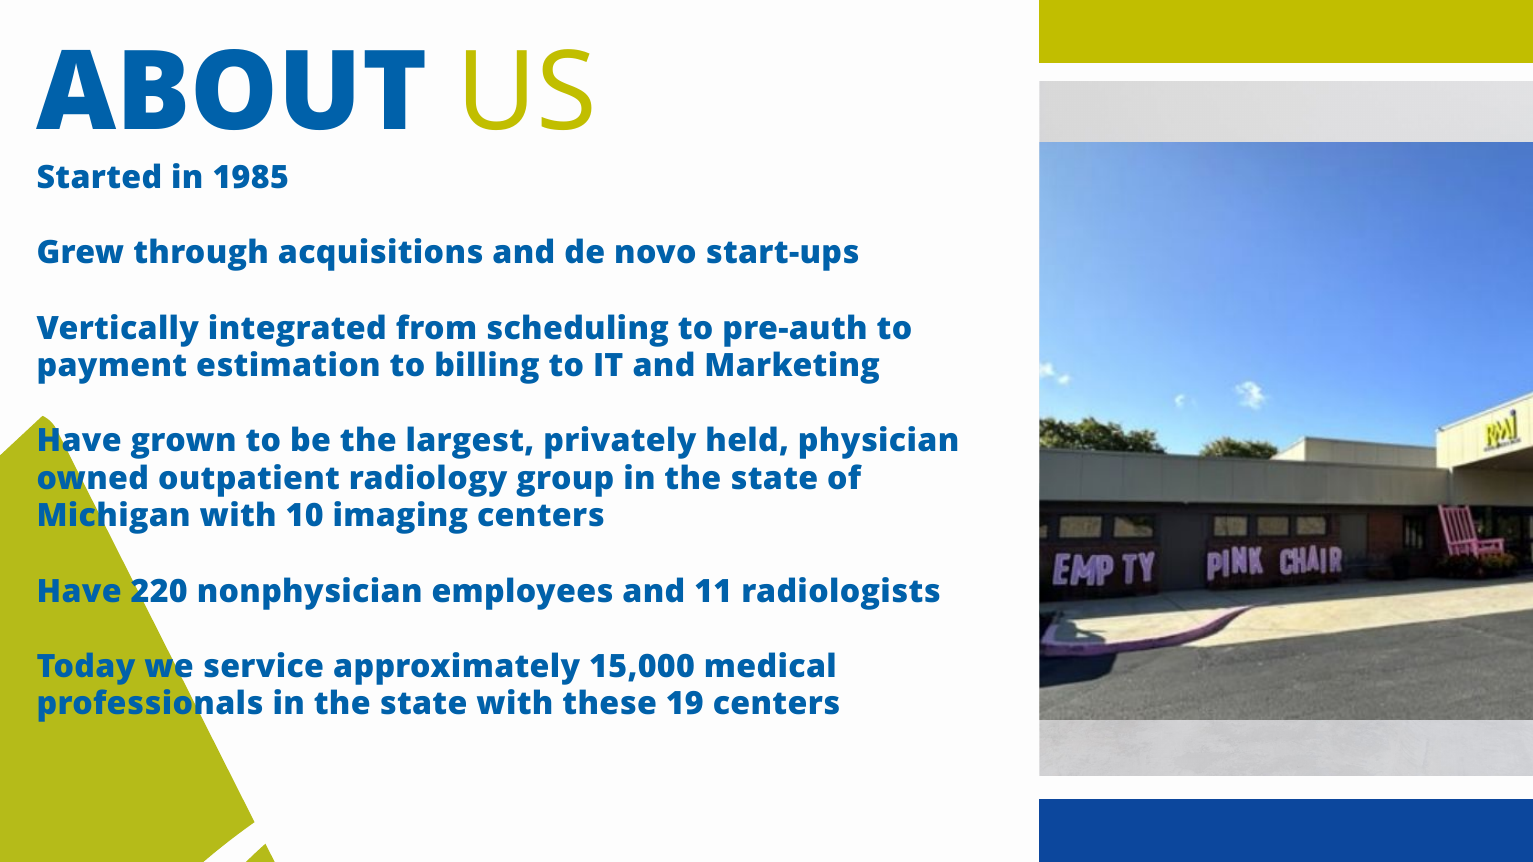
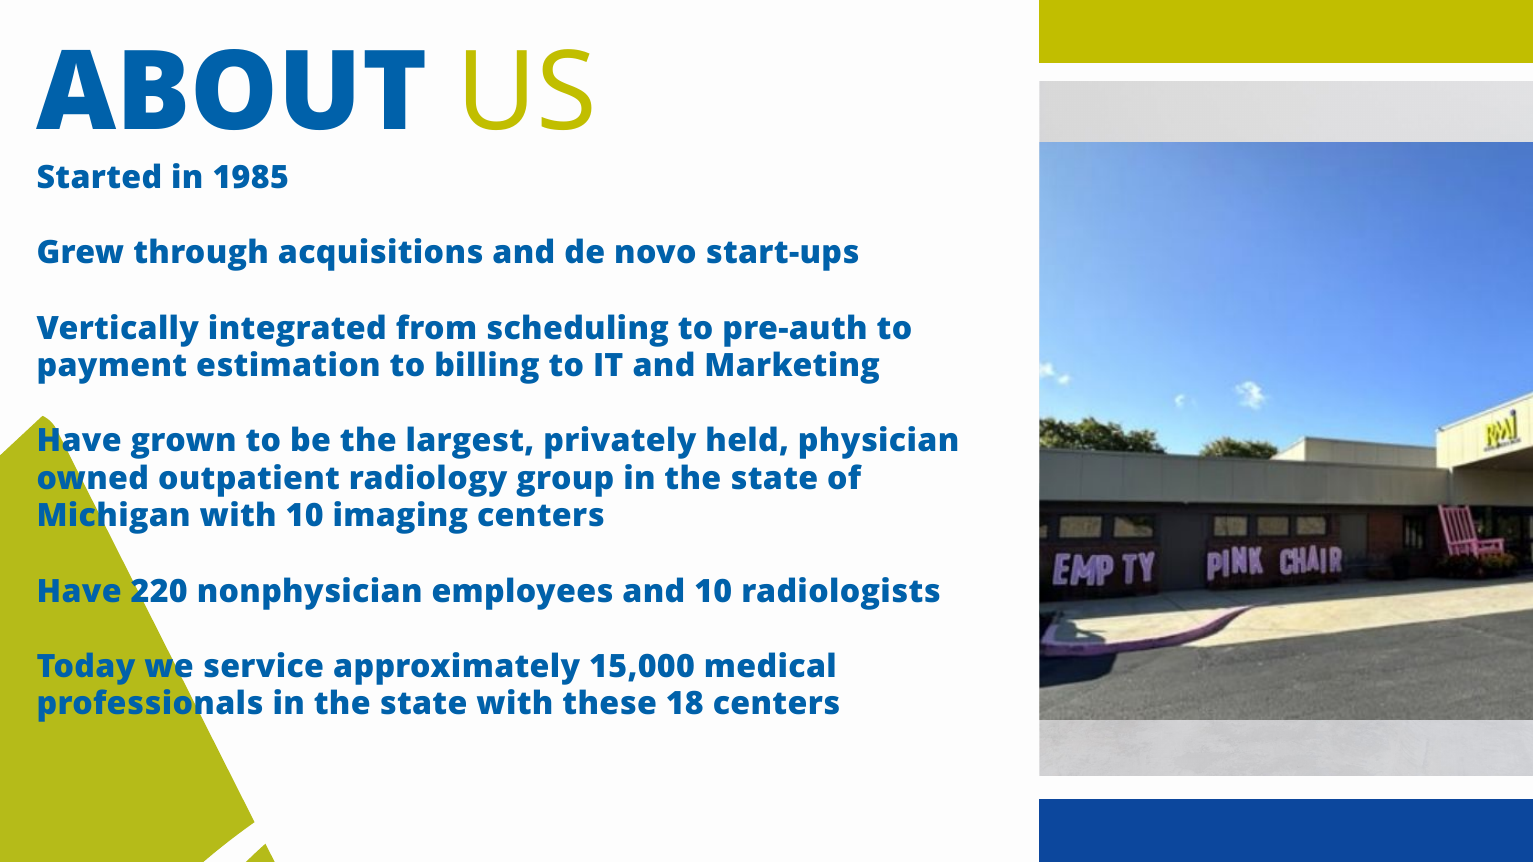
and 11: 11 -> 10
19: 19 -> 18
